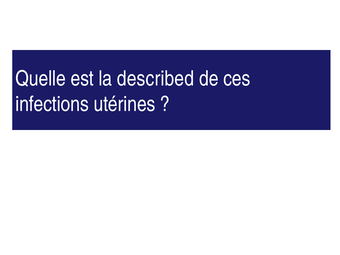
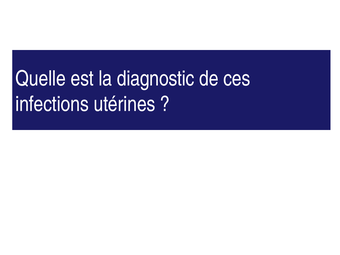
described: described -> diagnostic
